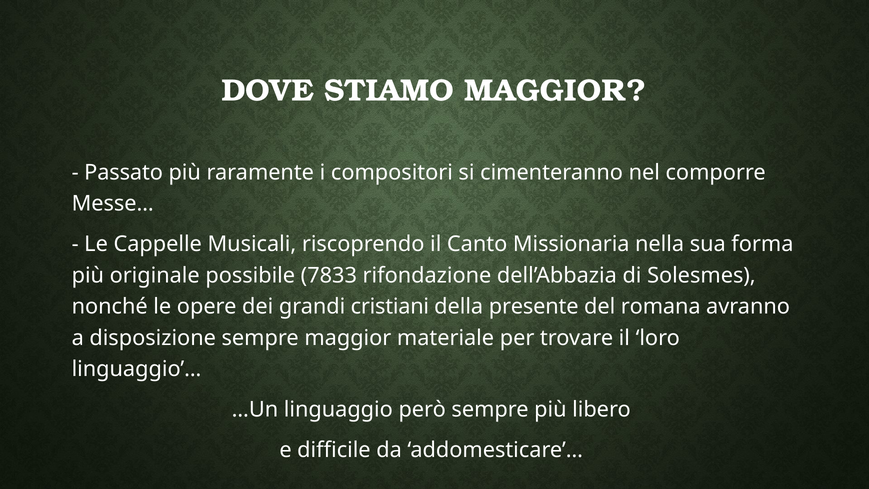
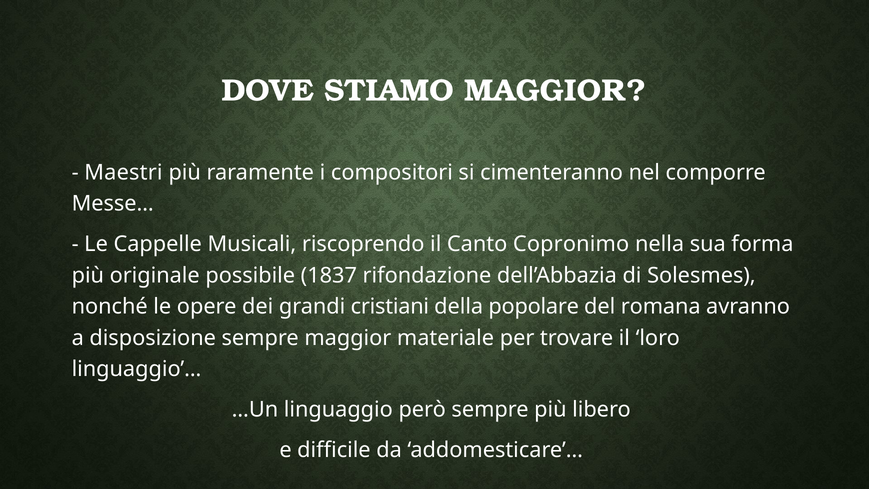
Passato: Passato -> Maestri
Missionaria: Missionaria -> Copronimo
7833: 7833 -> 1837
presente: presente -> popolare
